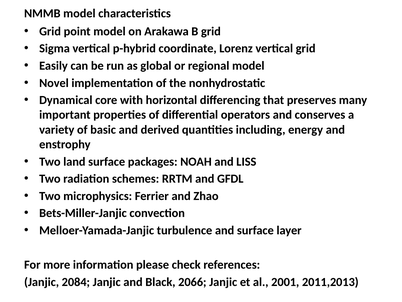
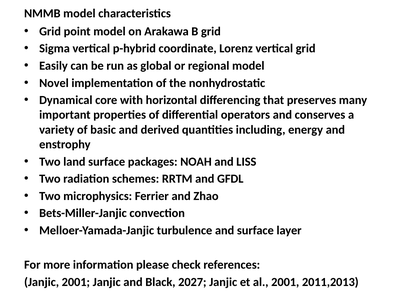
Janjic 2084: 2084 -> 2001
2066: 2066 -> 2027
